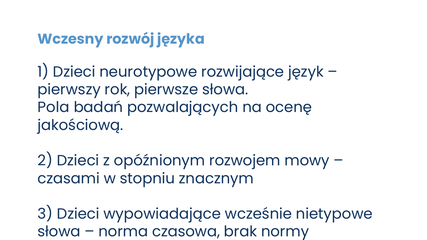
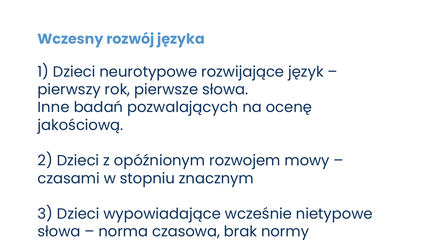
Pola: Pola -> Inne
